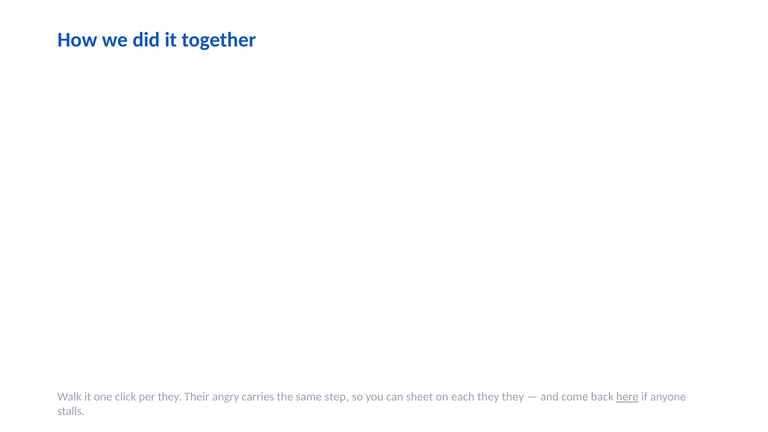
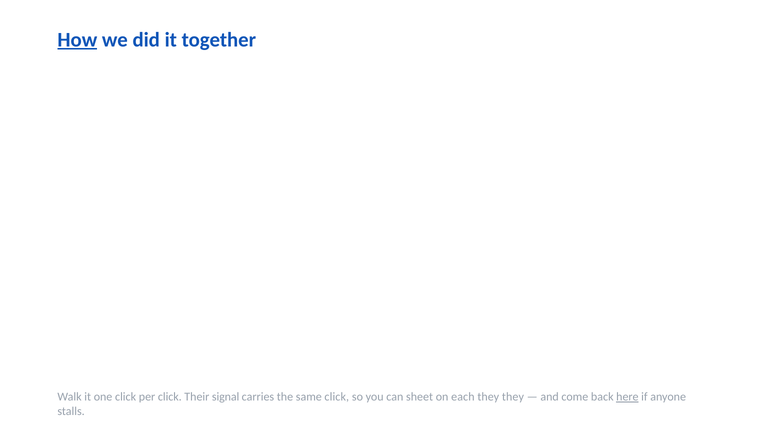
How underline: none -> present
per they: they -> click
angry: angry -> signal
same step: step -> click
